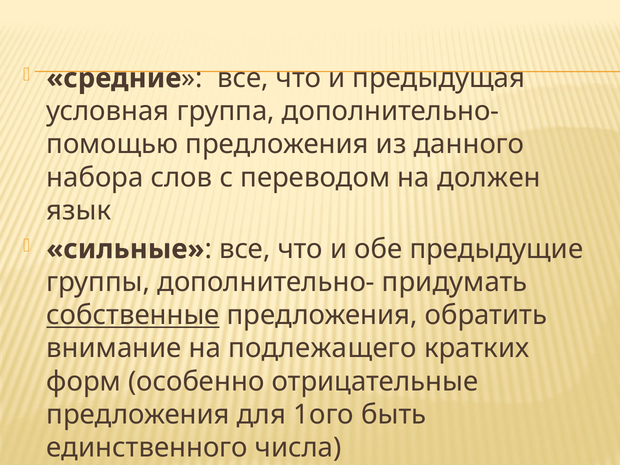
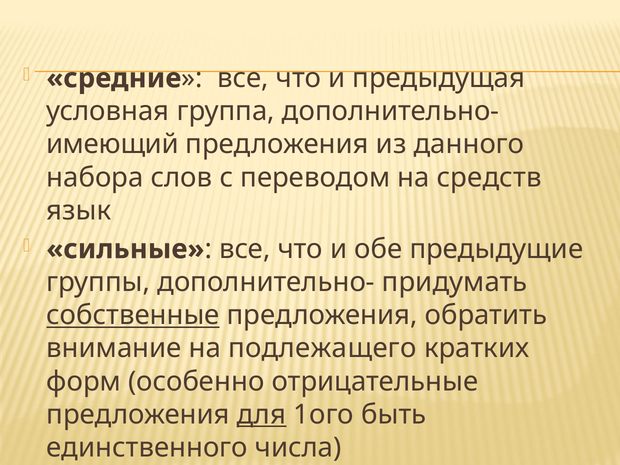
помощью: помощью -> имеющий
должен: должен -> средств
для underline: none -> present
